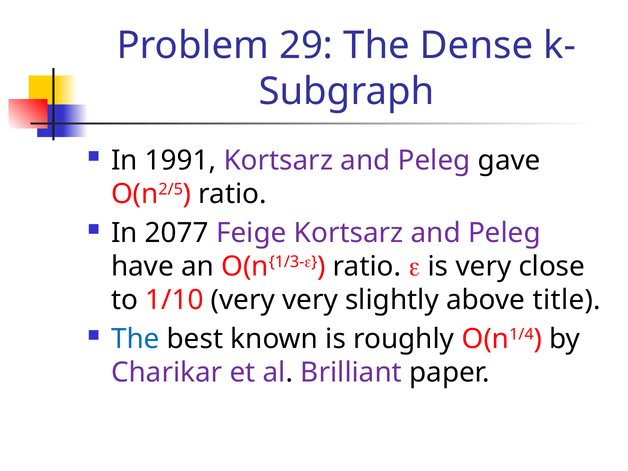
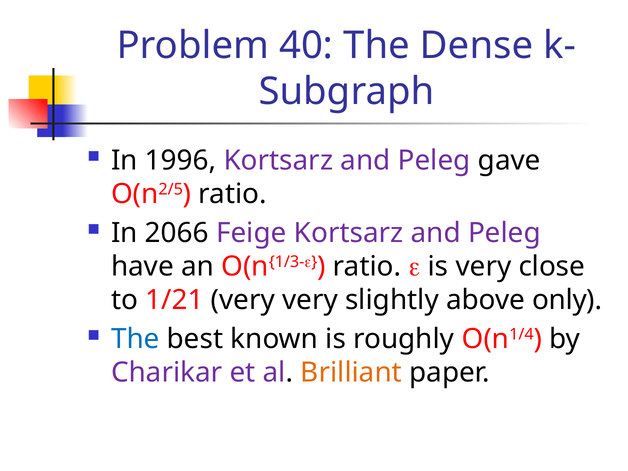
29: 29 -> 40
1991: 1991 -> 1996
2077: 2077 -> 2066
1/10: 1/10 -> 1/21
title: title -> only
Brilliant colour: purple -> orange
